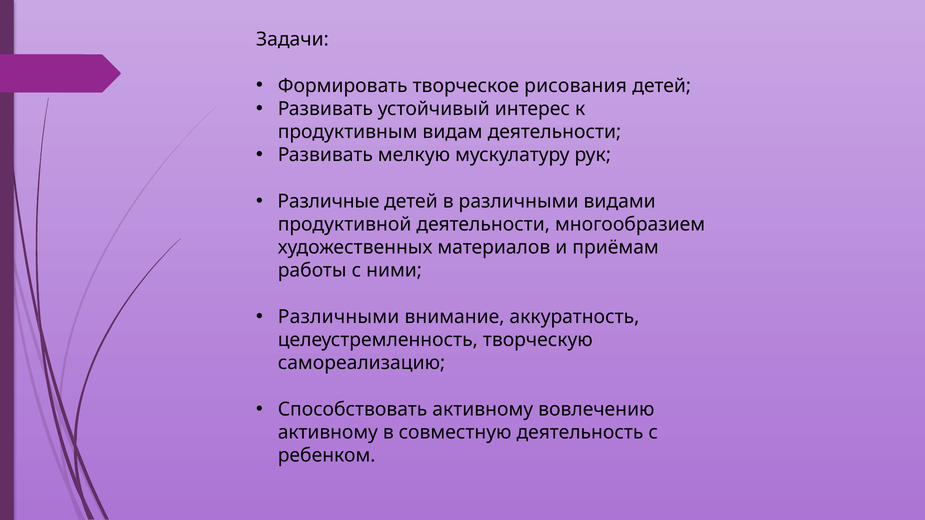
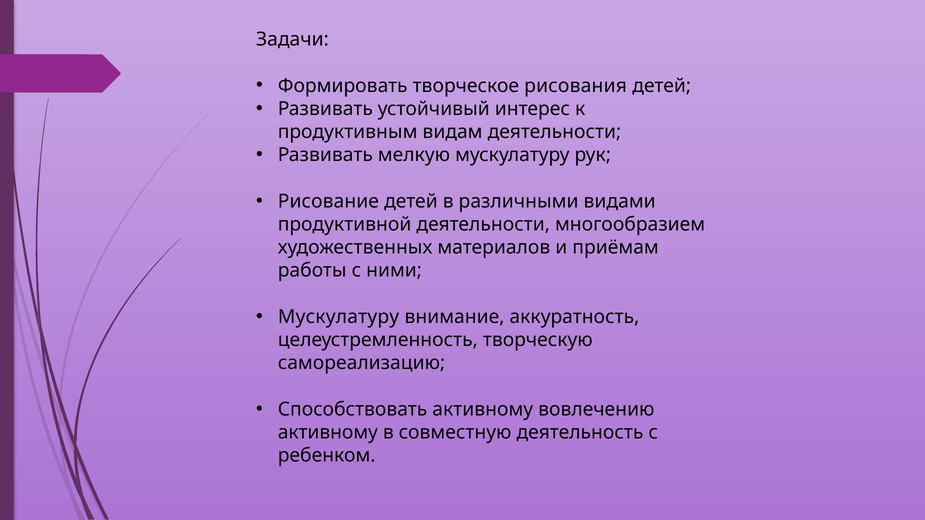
Различные: Различные -> Рисование
Различными at (339, 317): Различными -> Мускулатуру
